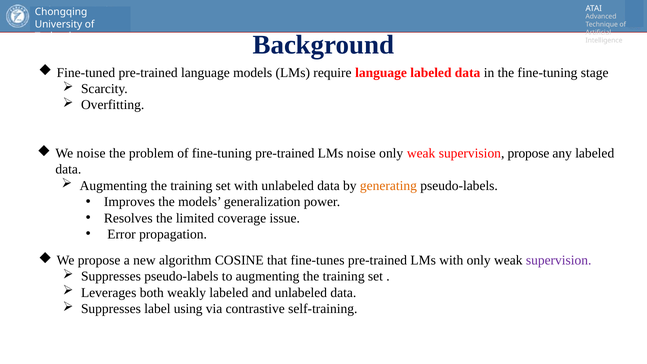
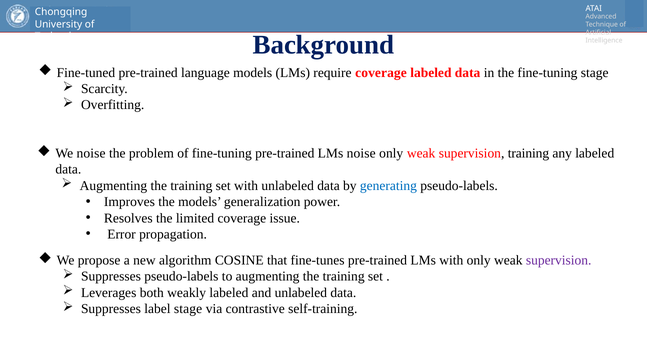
require language: language -> coverage
supervision propose: propose -> training
generating colour: orange -> blue
label using: using -> stage
